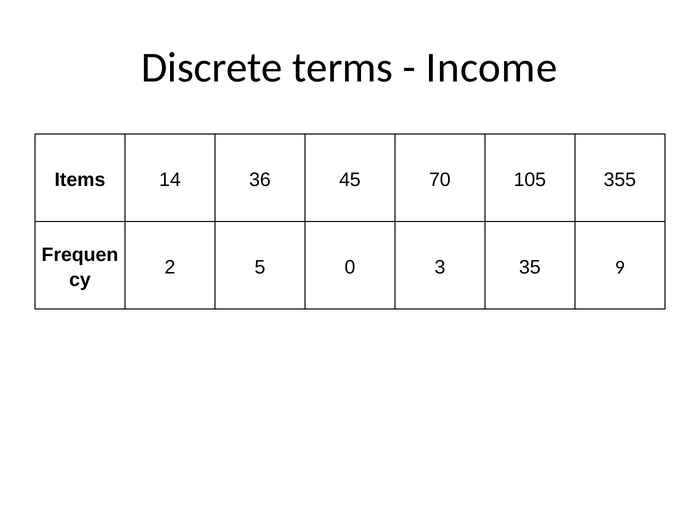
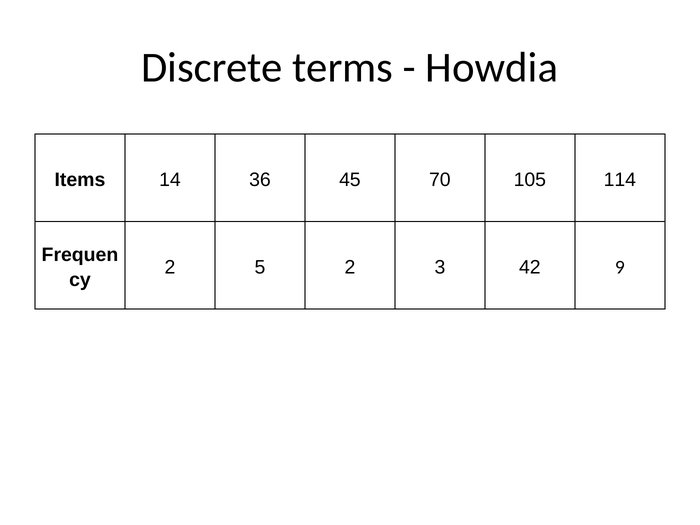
Income: Income -> Howdia
355: 355 -> 114
5 0: 0 -> 2
35: 35 -> 42
